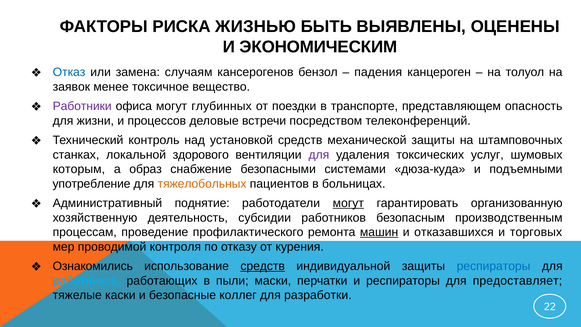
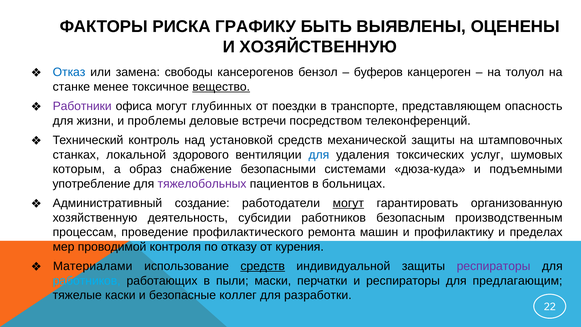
ЖИЗНЬЮ: ЖИЗНЬЮ -> ГРАФИКУ
И ЭКОНОМИЧЕСКИМ: ЭКОНОМИЧЕСКИМ -> ХОЗЯЙСТВЕННУЮ
случаям: случаям -> свободы
падения: падения -> буферов
заявок: заявок -> станке
вещество underline: none -> present
процессов: процессов -> проблемы
для at (319, 155) colour: purple -> blue
тяжелобольных colour: orange -> purple
поднятие: поднятие -> создание
машин underline: present -> none
отказавшихся: отказавшихся -> профилактику
торговых: торговых -> пределах
Ознакомились: Ознакомились -> Материалами
респираторы at (494, 266) colour: blue -> purple
предоставляет: предоставляет -> предлагающим
